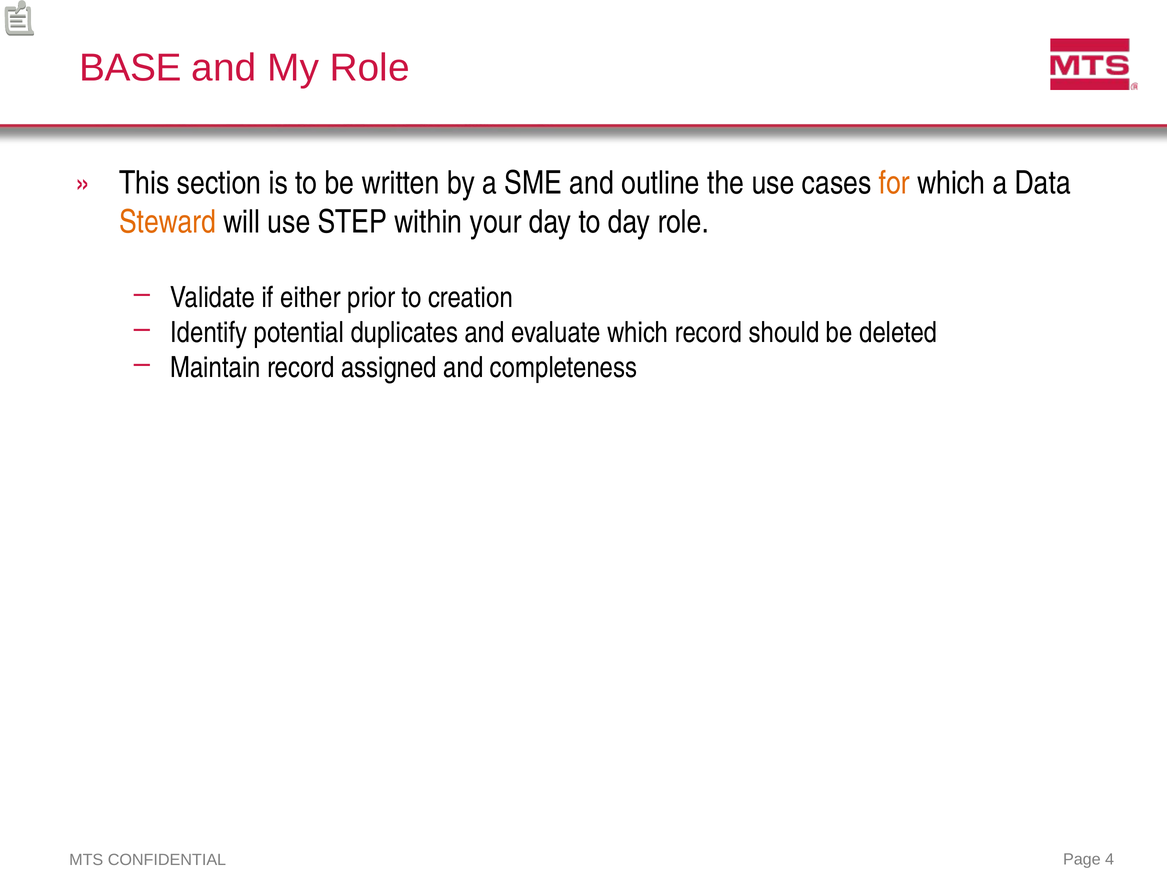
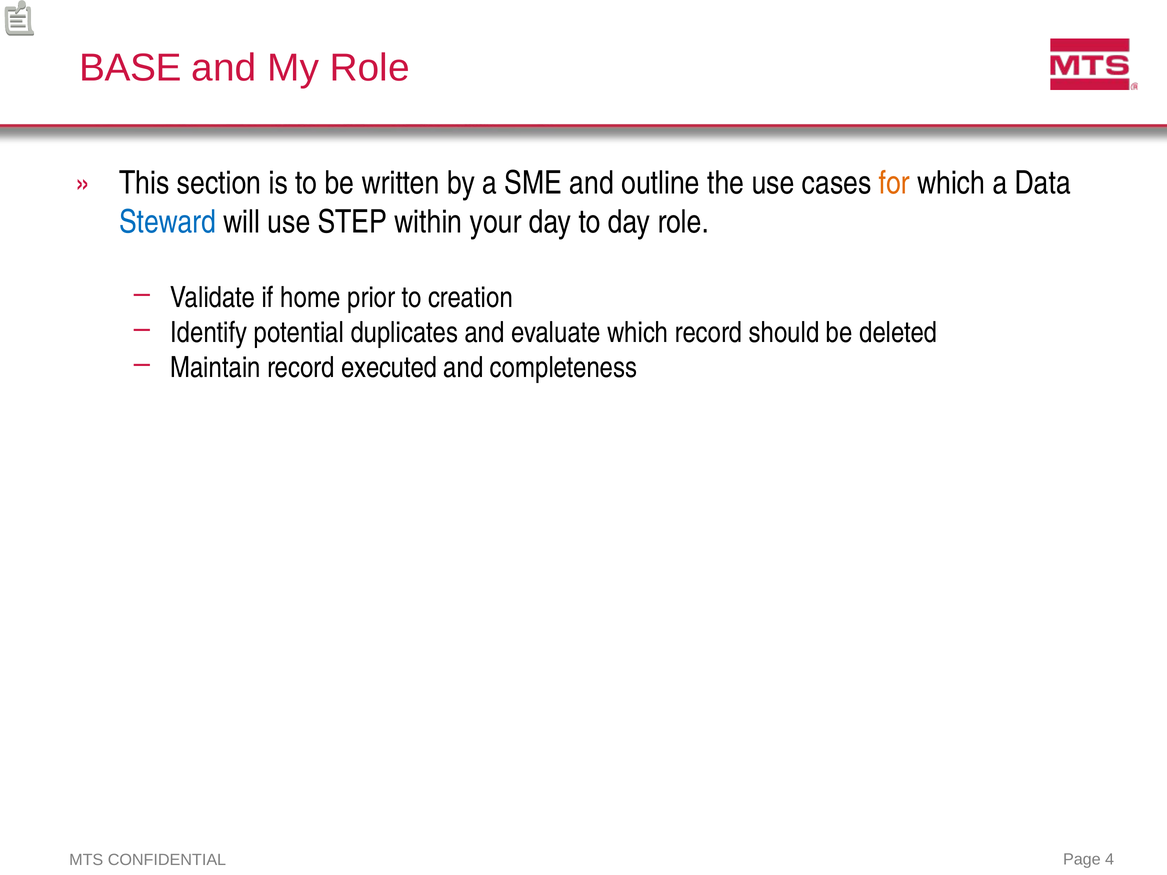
Steward colour: orange -> blue
either: either -> home
assigned: assigned -> executed
